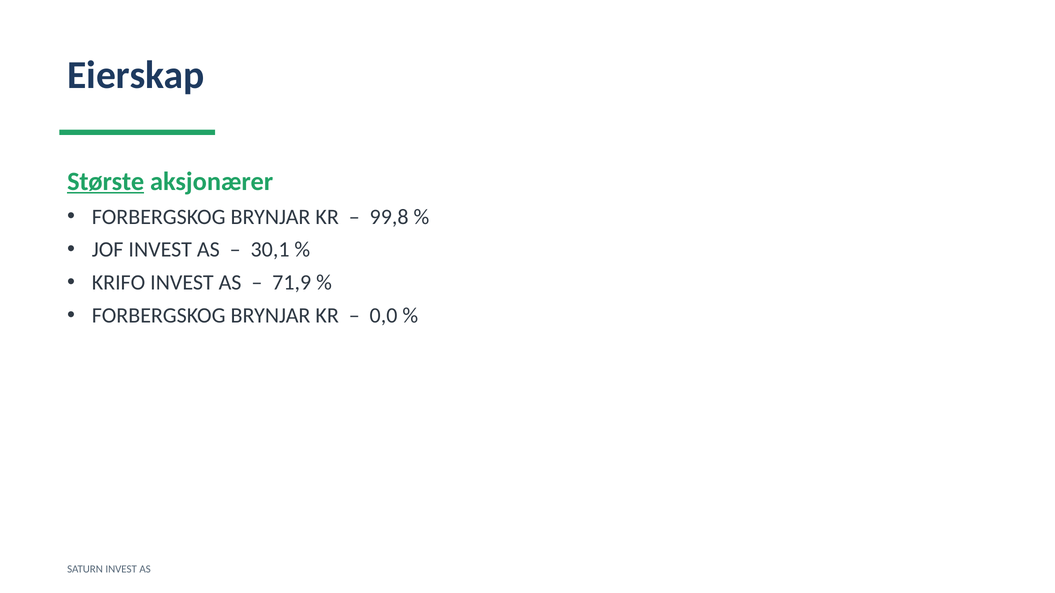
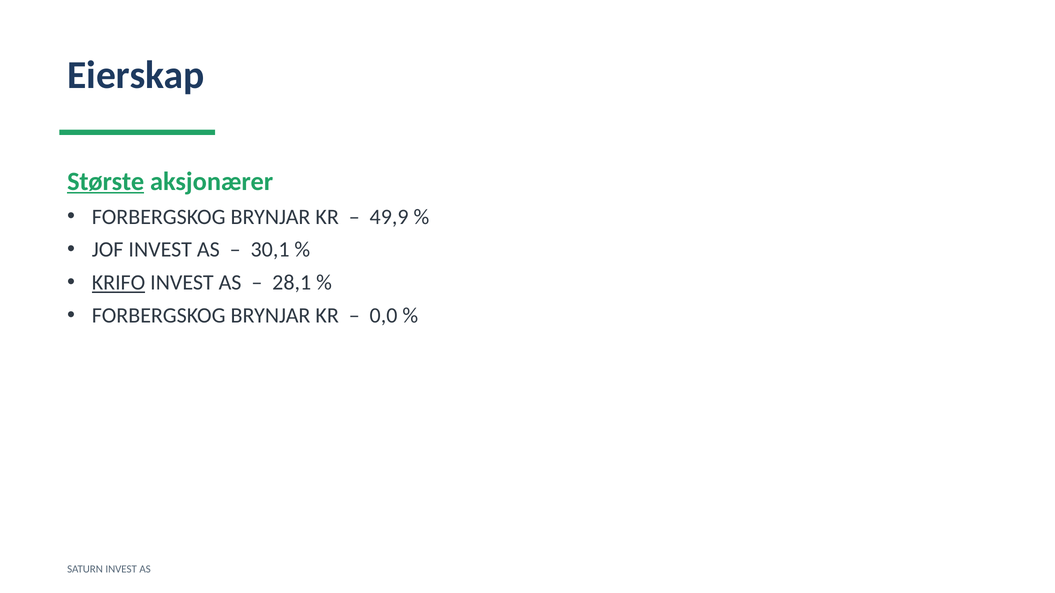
99,8: 99,8 -> 49,9
KRIFO underline: none -> present
71,9: 71,9 -> 28,1
